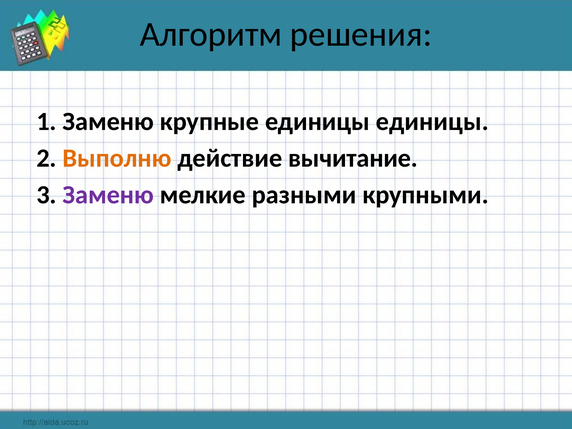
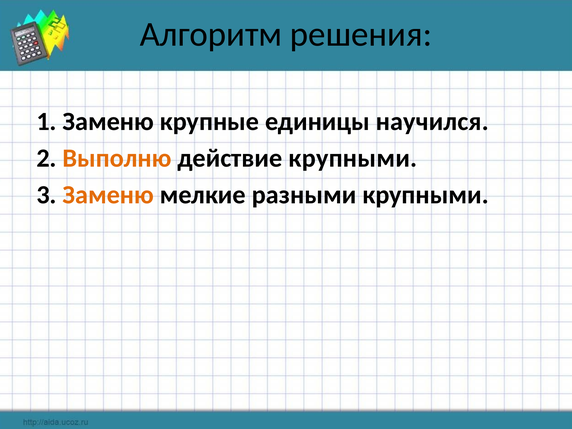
единицы единицы: единицы -> научился
действие вычитание: вычитание -> крупными
Заменю at (108, 195) colour: purple -> orange
